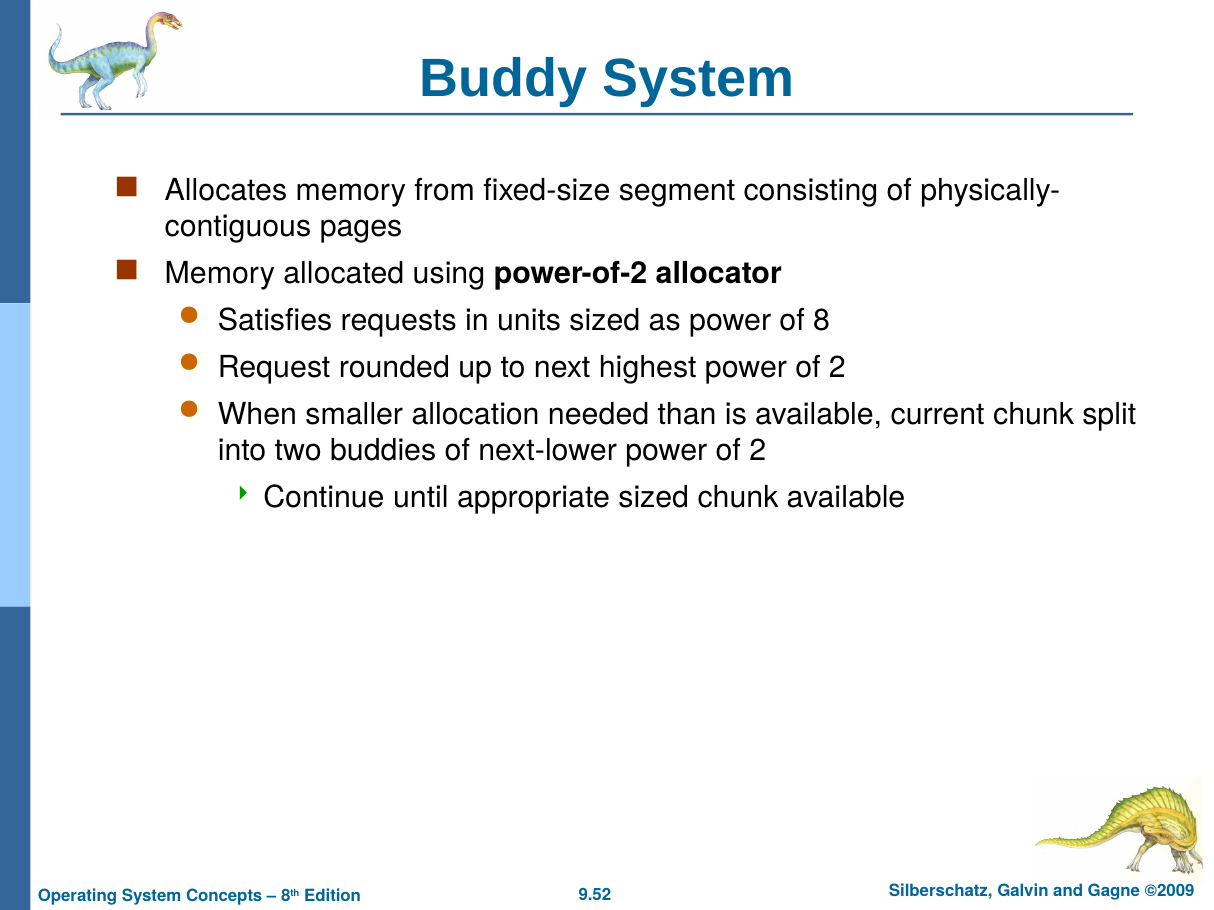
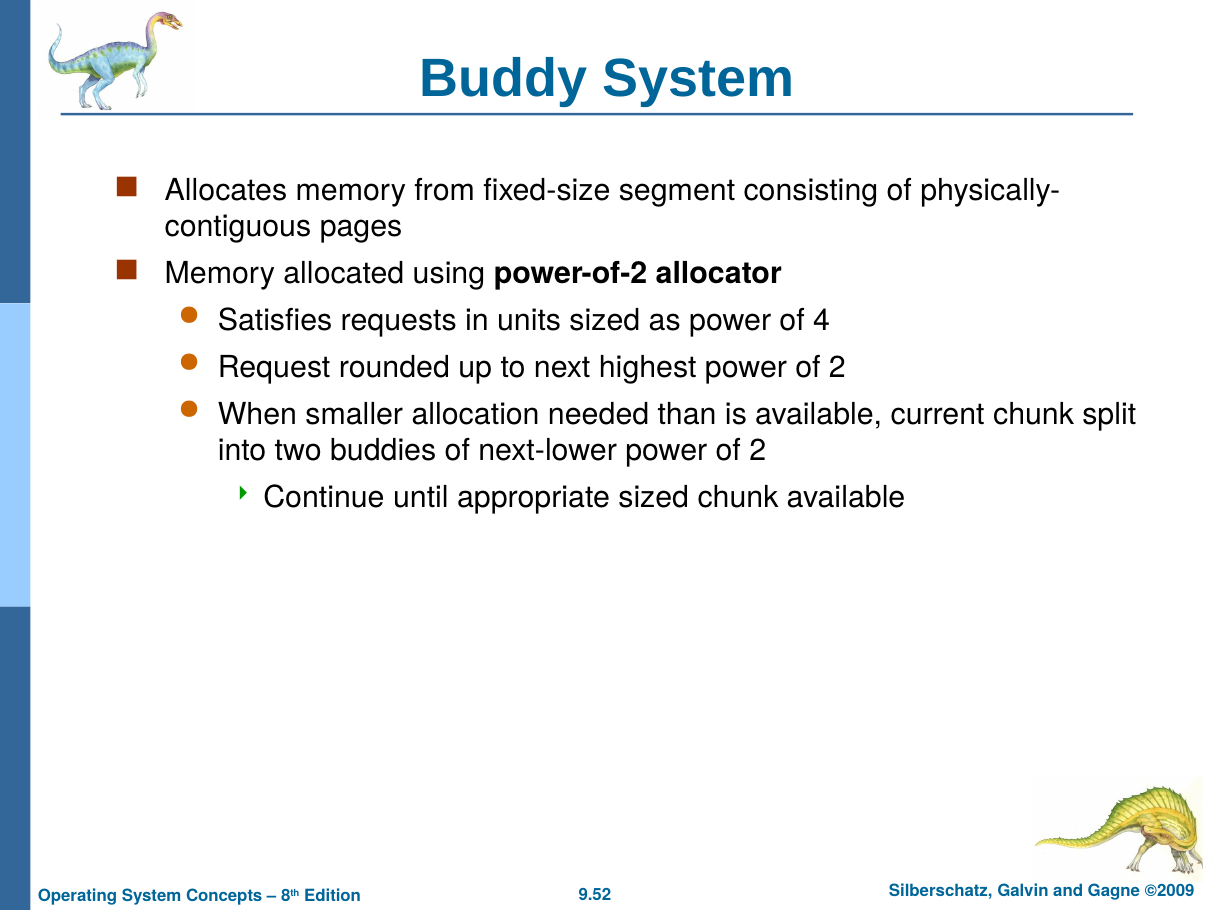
8: 8 -> 4
